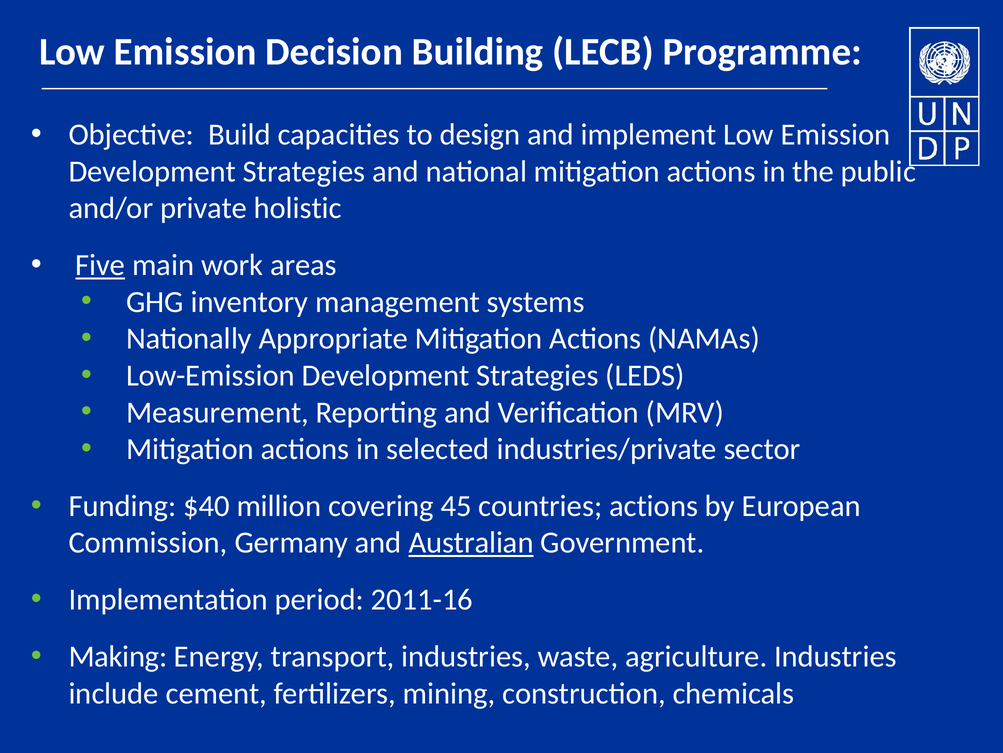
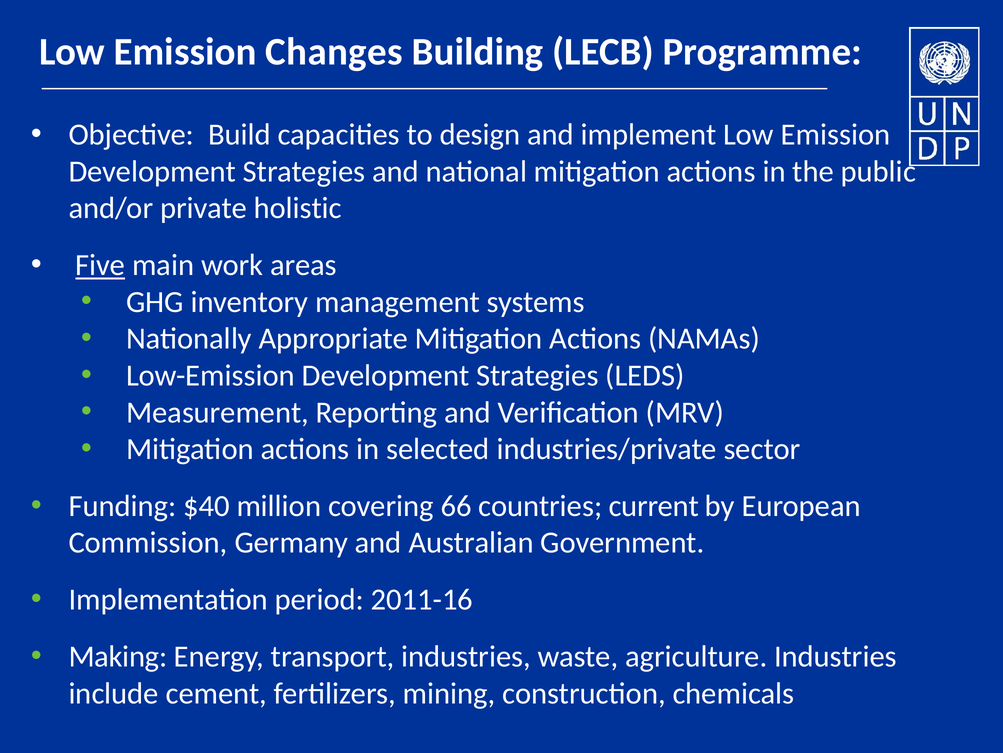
Decision: Decision -> Changes
45: 45 -> 66
countries actions: actions -> current
Australian underline: present -> none
